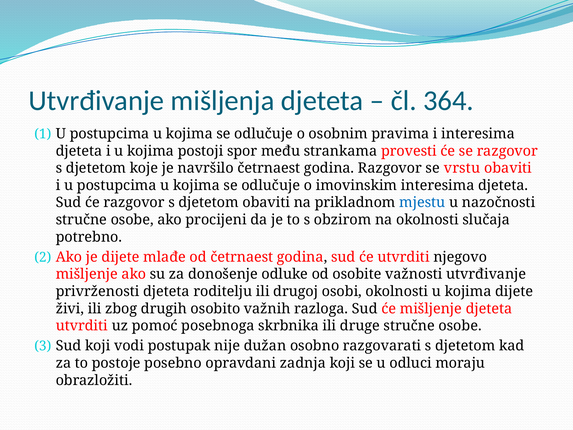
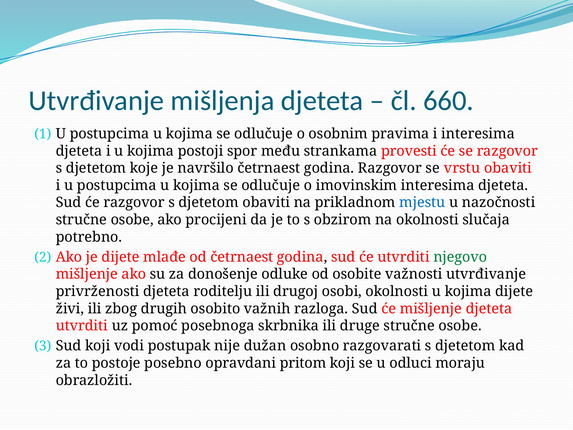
364: 364 -> 660
njegovo colour: black -> green
zadnja: zadnja -> pritom
